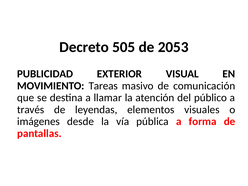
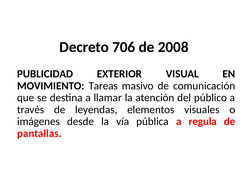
505: 505 -> 706
2053: 2053 -> 2008
forma: forma -> regula
